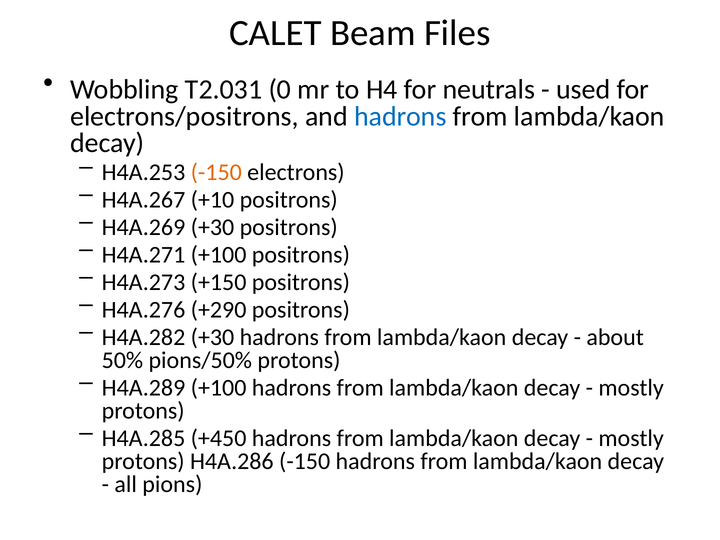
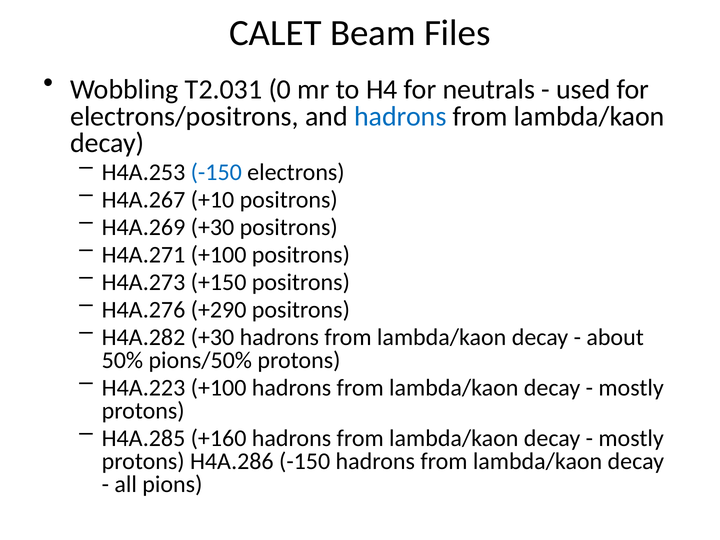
-150 at (216, 172) colour: orange -> blue
H4A.289: H4A.289 -> H4A.223
+450: +450 -> +160
